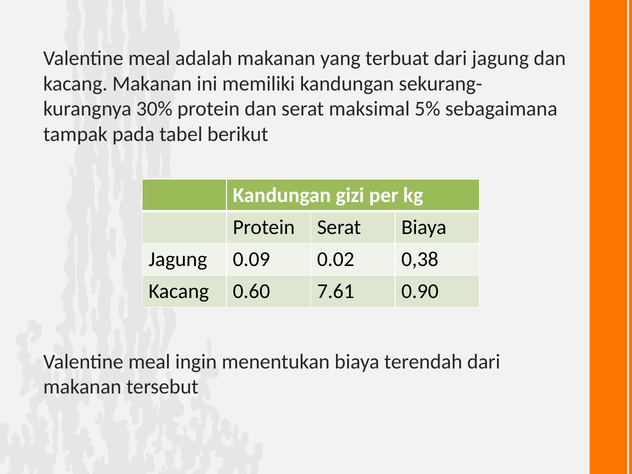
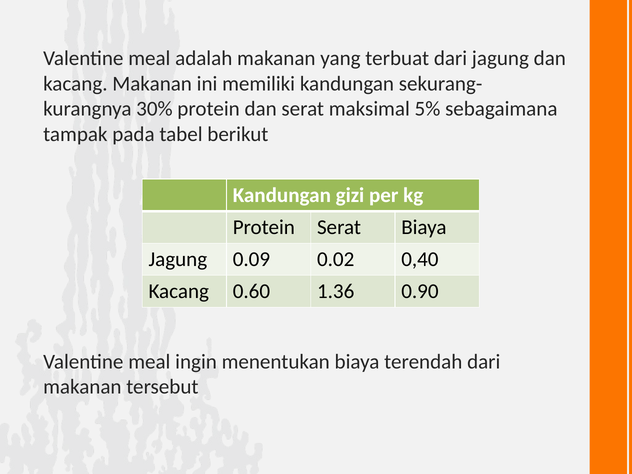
0,38: 0,38 -> 0,40
7.61: 7.61 -> 1.36
